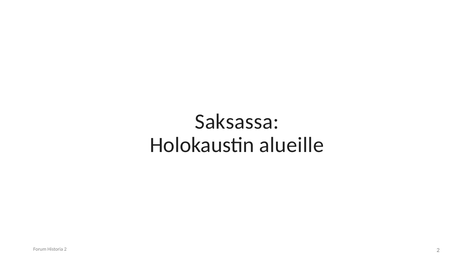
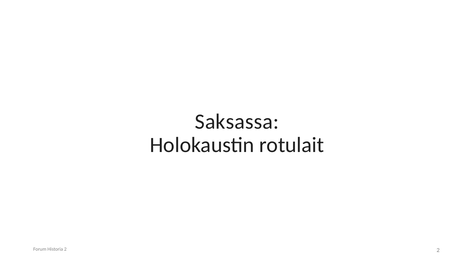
alueille: alueille -> rotulait
